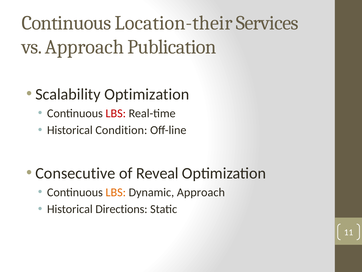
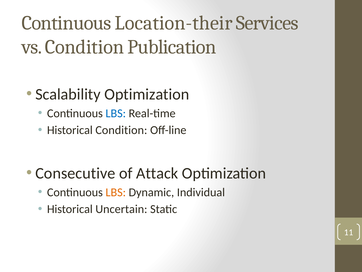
vs Approach: Approach -> Condition
LBS at (116, 113) colour: red -> blue
Reveal: Reveal -> Attack
Dynamic Approach: Approach -> Individual
Directions: Directions -> Uncertain
